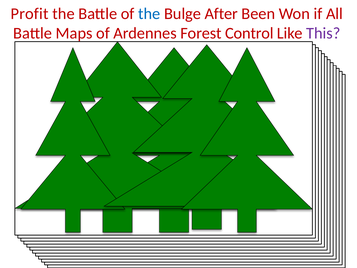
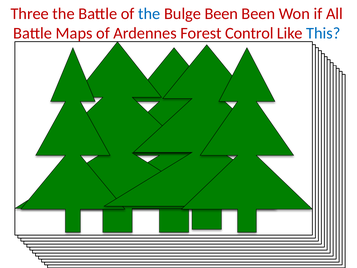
Profit: Profit -> Three
Bulge After: After -> Been
This colour: purple -> blue
